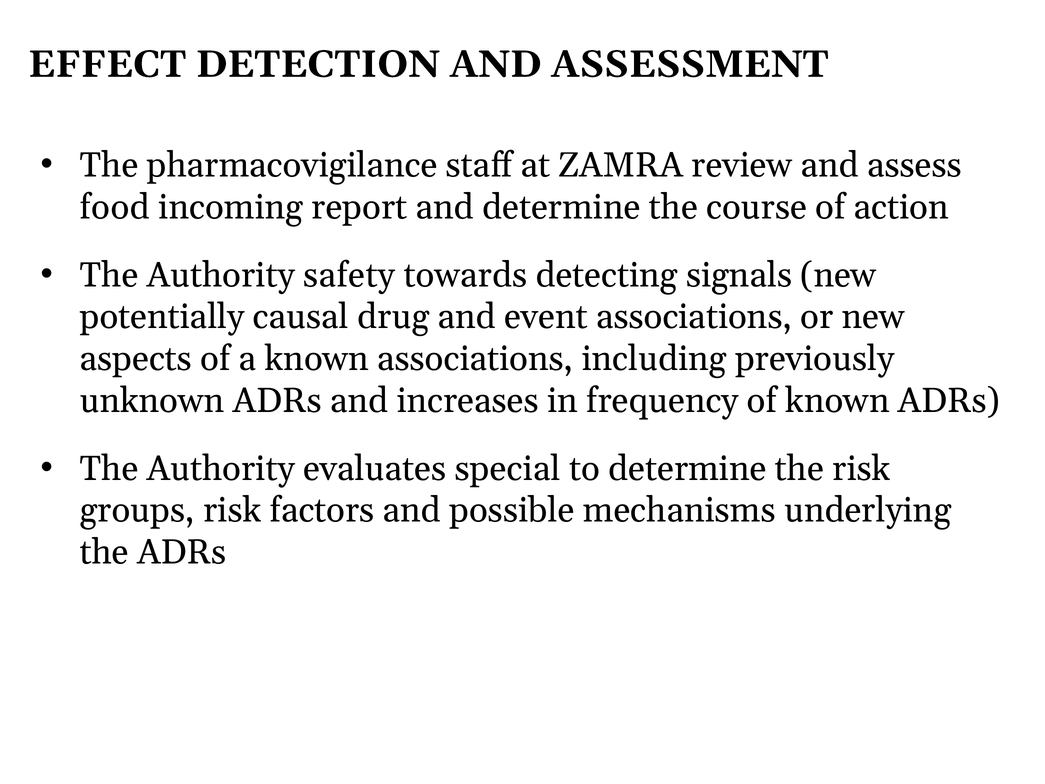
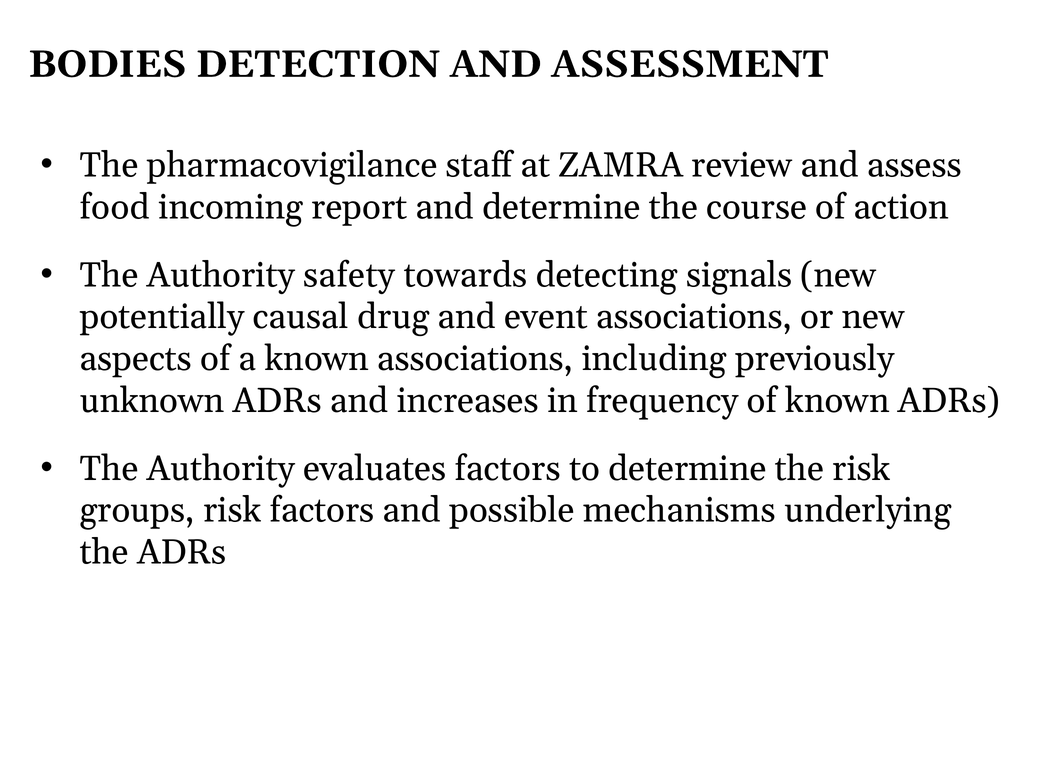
EFFECT: EFFECT -> BODIES
evaluates special: special -> factors
